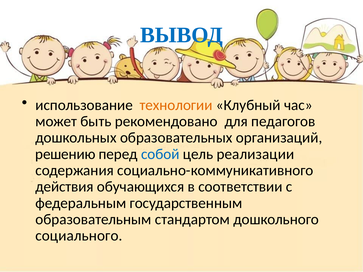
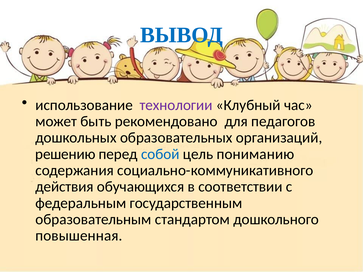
технологии colour: orange -> purple
реализации: реализации -> пониманию
социального: социального -> повышенная
